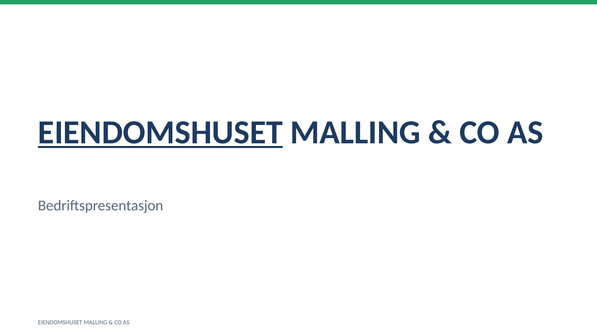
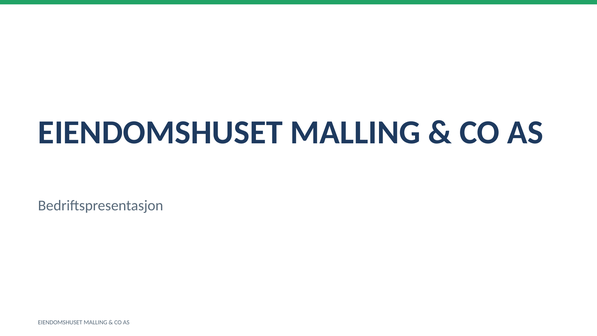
EIENDOMSHUSET at (160, 132) underline: present -> none
